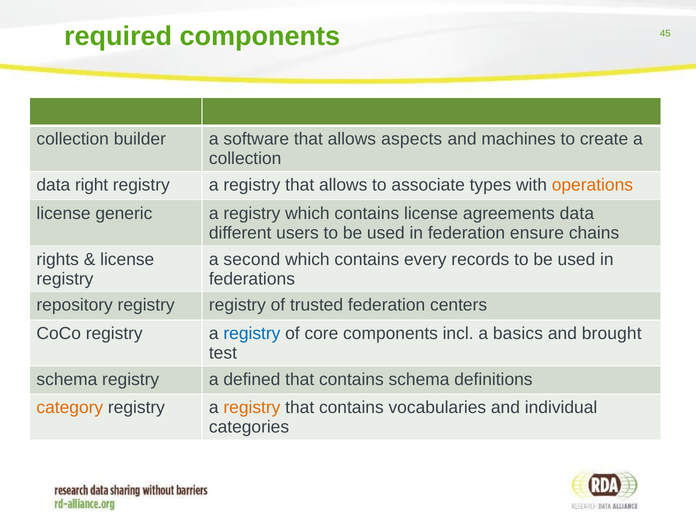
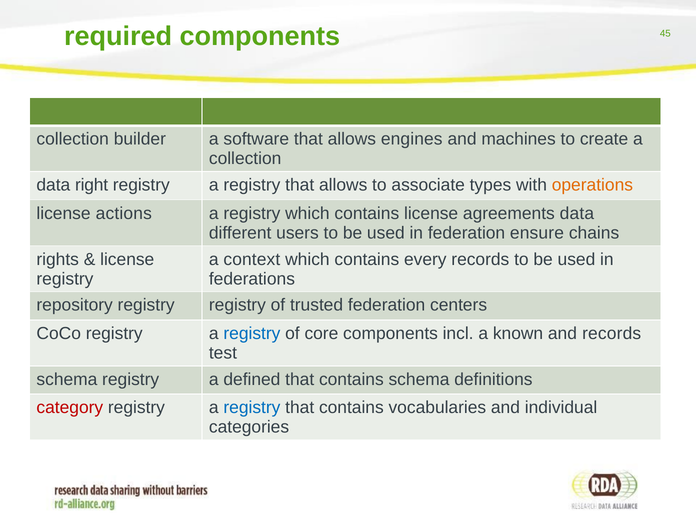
aspects: aspects -> engines
generic: generic -> actions
second: second -> context
basics: basics -> known
and brought: brought -> records
category colour: orange -> red
registry at (252, 408) colour: orange -> blue
